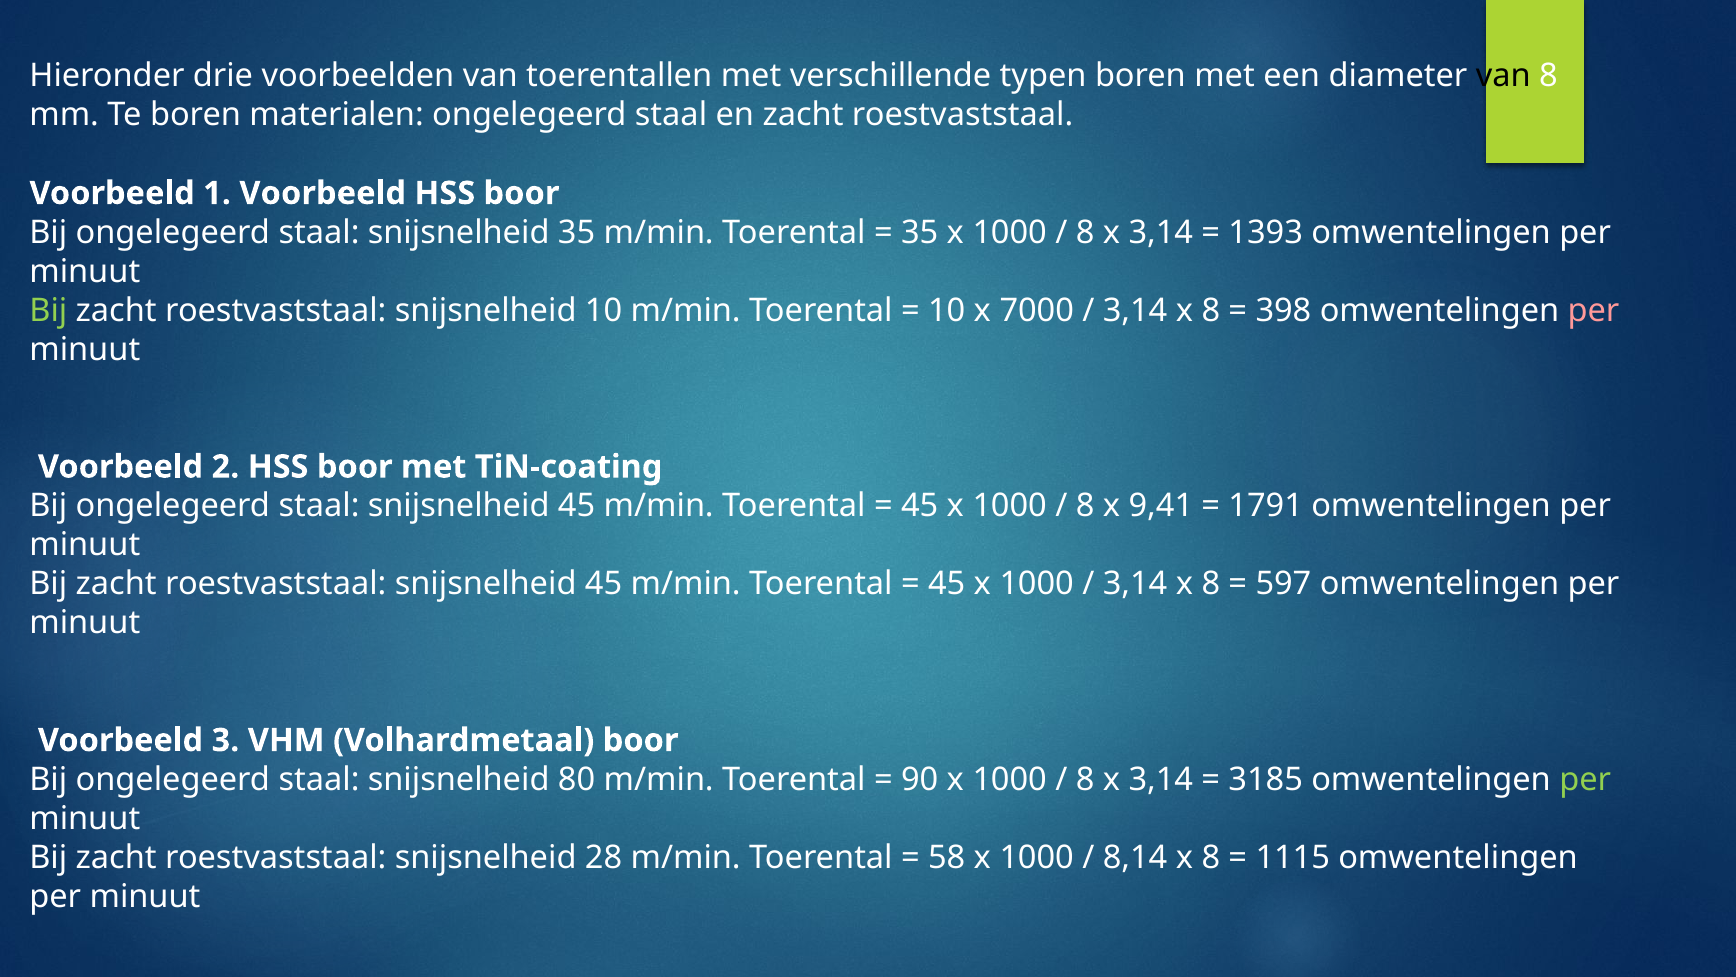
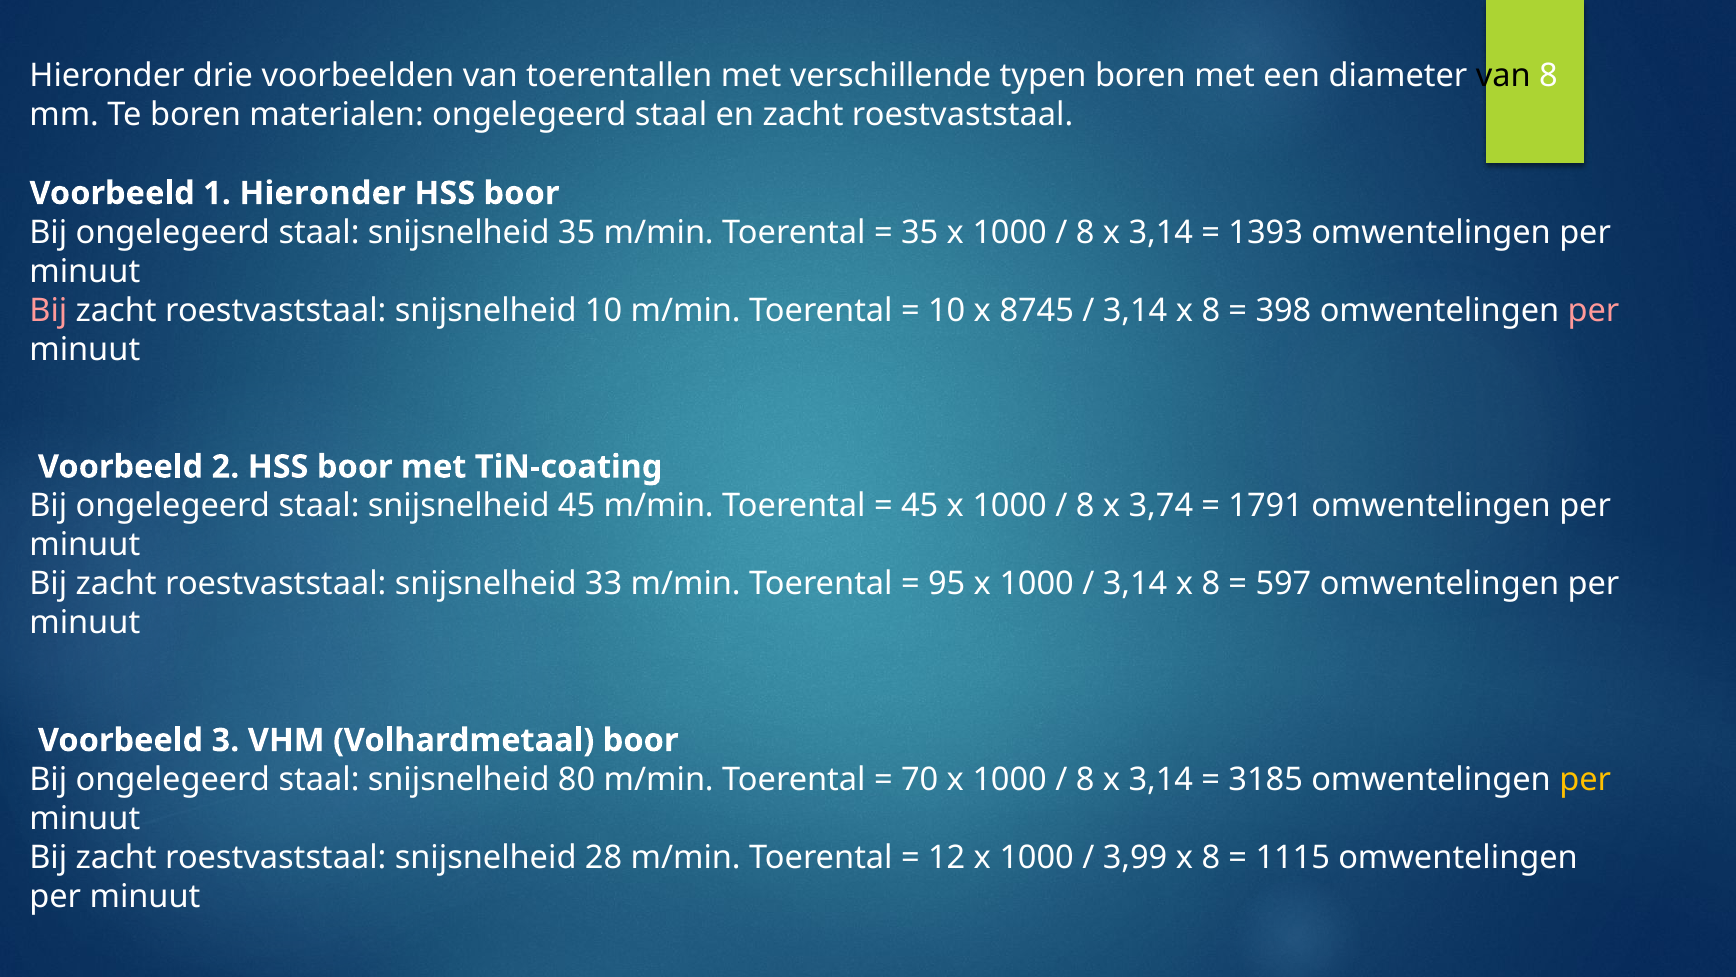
1 Voorbeeld: Voorbeeld -> Hieronder
Bij at (48, 310) colour: light green -> pink
7000: 7000 -> 8745
9,41: 9,41 -> 3,74
roestvaststaal snijsnelheid 45: 45 -> 33
45 at (947, 584): 45 -> 95
90: 90 -> 70
per at (1585, 779) colour: light green -> yellow
58: 58 -> 12
8,14: 8,14 -> 3,99
